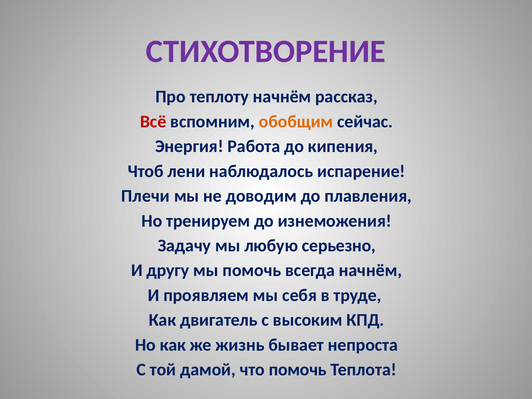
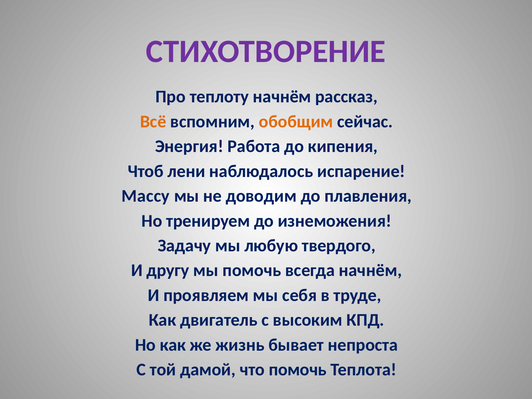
Всё colour: red -> orange
Плечи: Плечи -> Массу
серьезно: серьезно -> твердого
